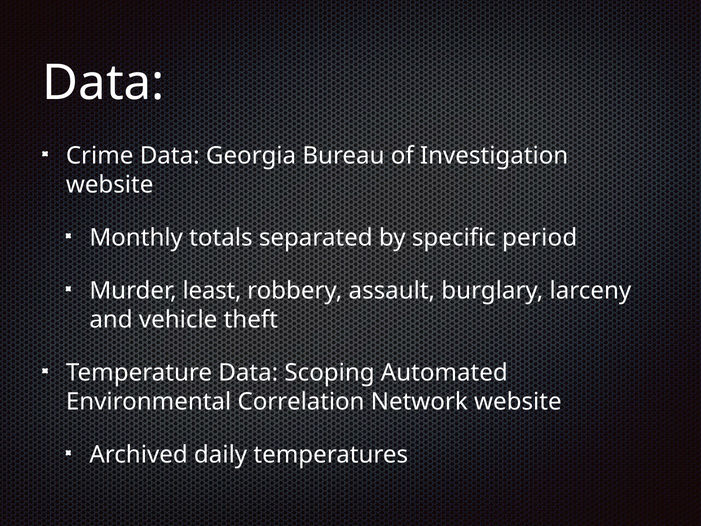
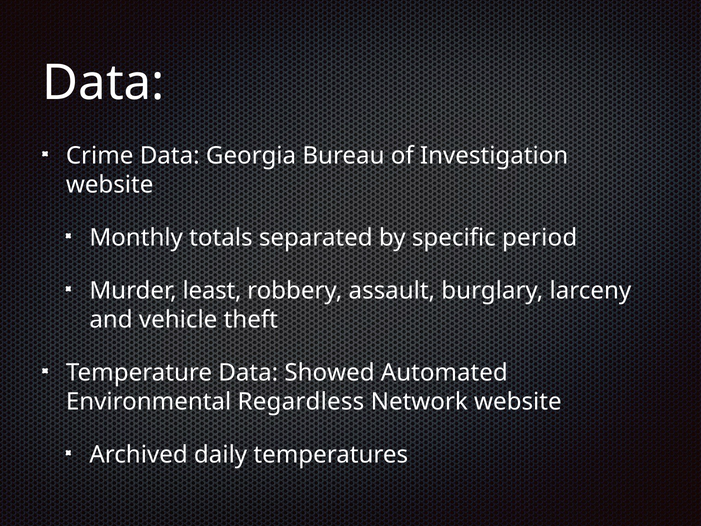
Scoping: Scoping -> Showed
Correlation: Correlation -> Regardless
